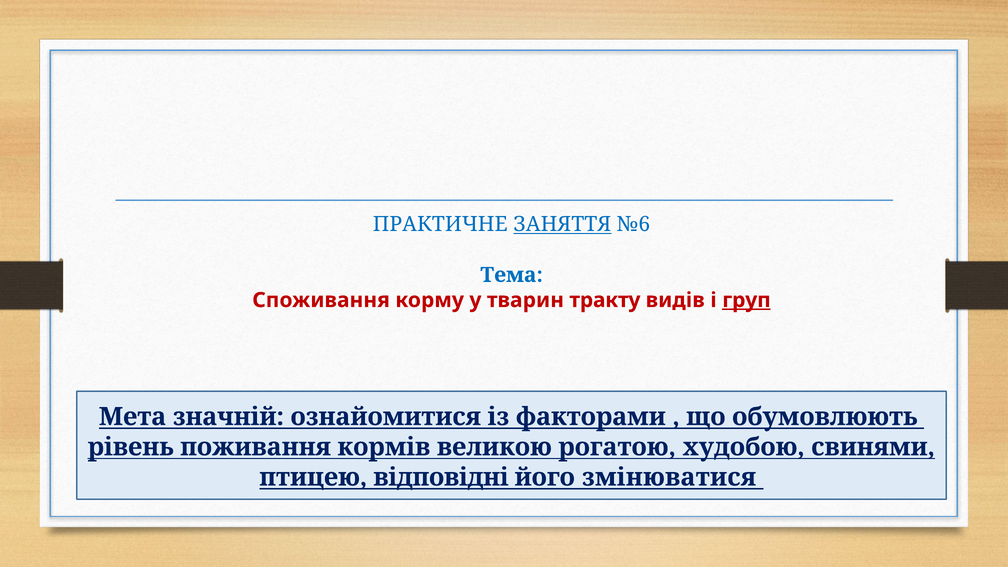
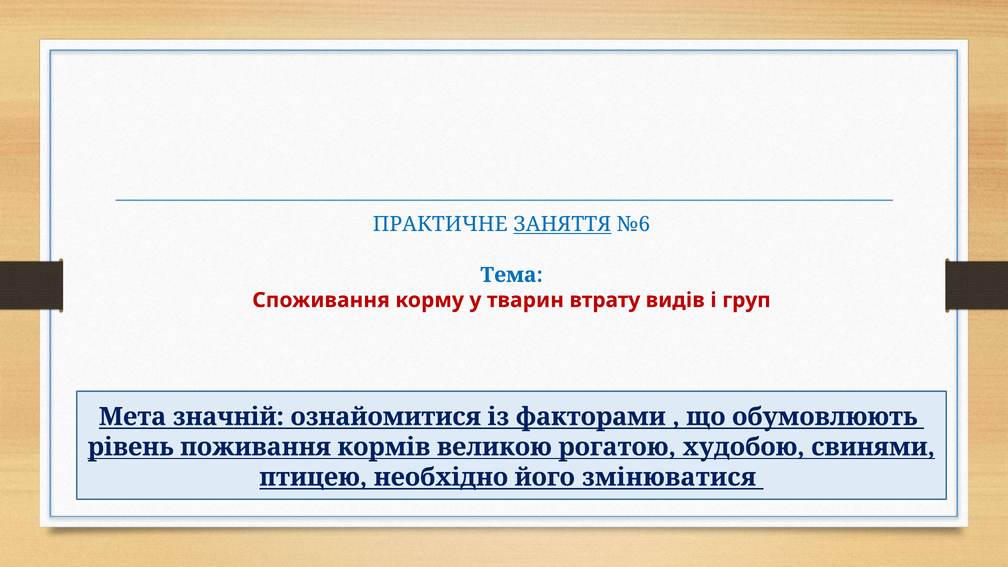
тракту: тракту -> втрату
груп underline: present -> none
відповідні: відповідні -> необхідно
